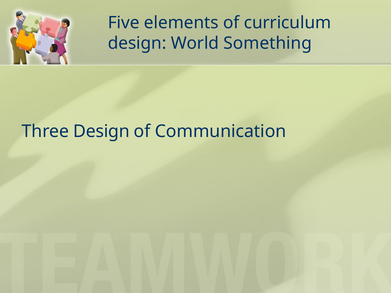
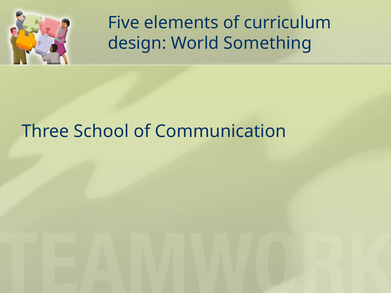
Three Design: Design -> School
